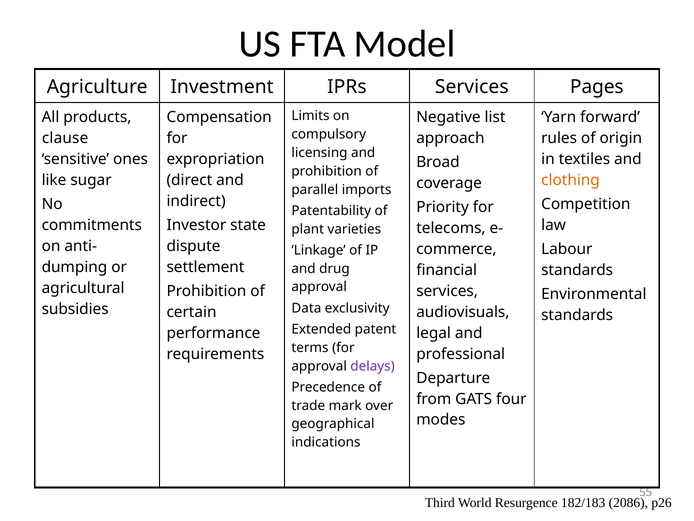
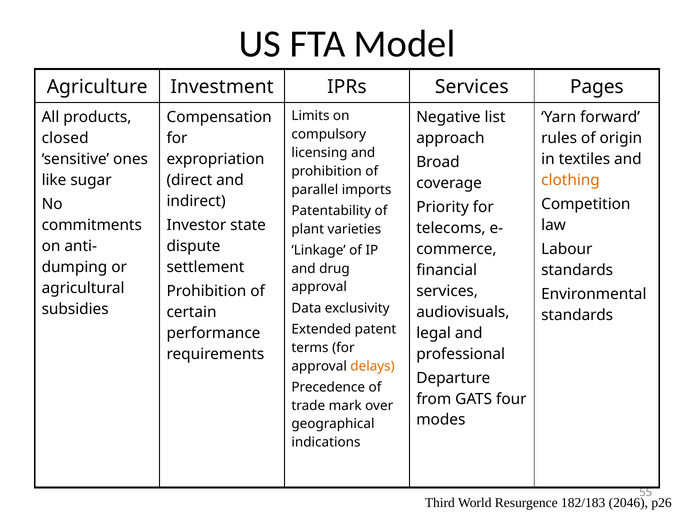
clause: clause -> closed
delays colour: purple -> orange
2086: 2086 -> 2046
